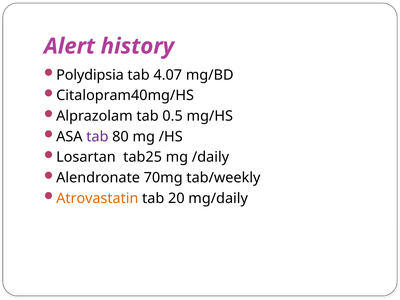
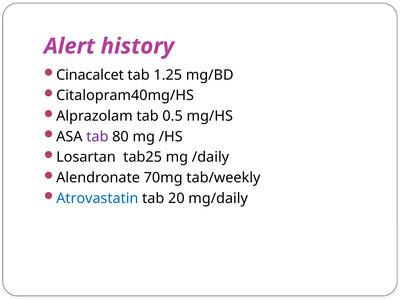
Polydipsia: Polydipsia -> Cinacalcet
4.07: 4.07 -> 1.25
Atrovastatin colour: orange -> blue
